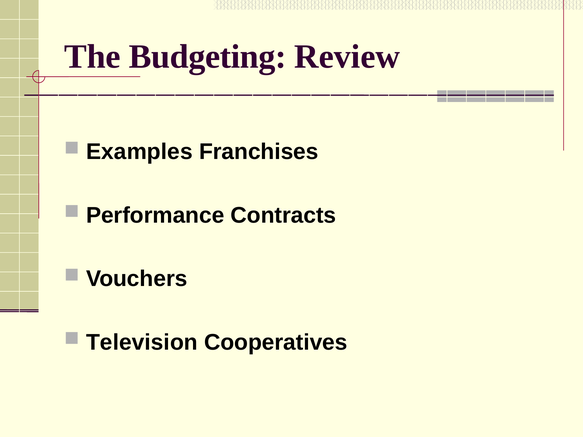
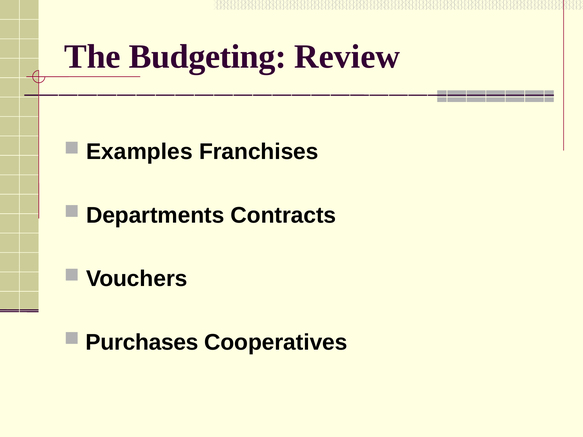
Performance: Performance -> Departments
Television: Television -> Purchases
